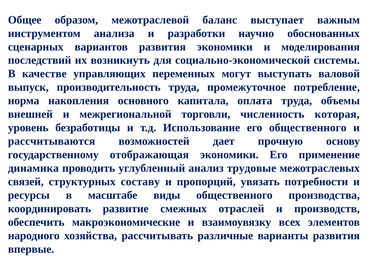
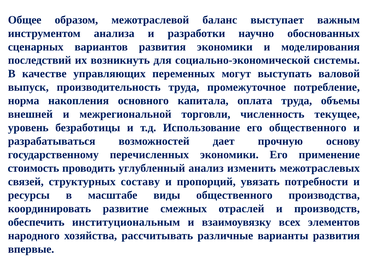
которая: которая -> текущее
рассчитываются: рассчитываются -> разрабатываться
отображающая: отображающая -> перечисленных
динамика: динамика -> стоимость
трудовые: трудовые -> изменить
макроэкономические: макроэкономические -> институциональным
